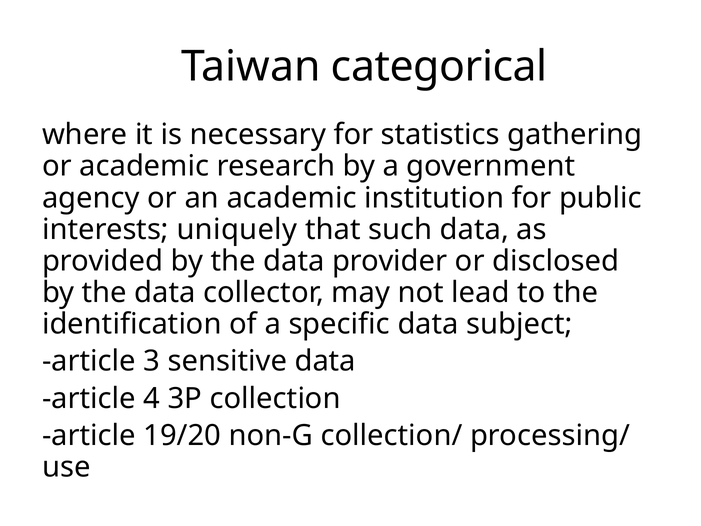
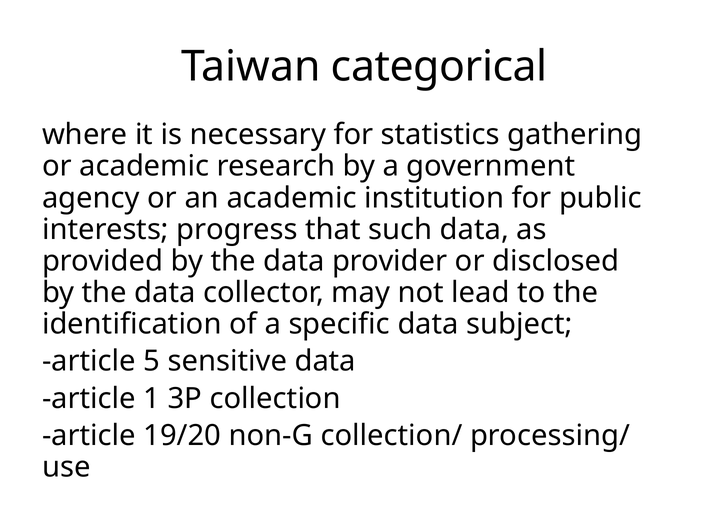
uniquely: uniquely -> progress
3: 3 -> 5
4: 4 -> 1
